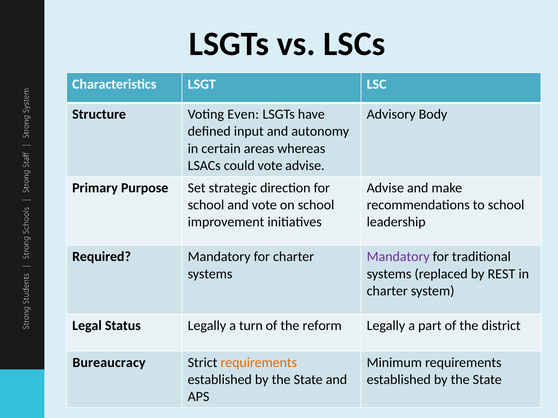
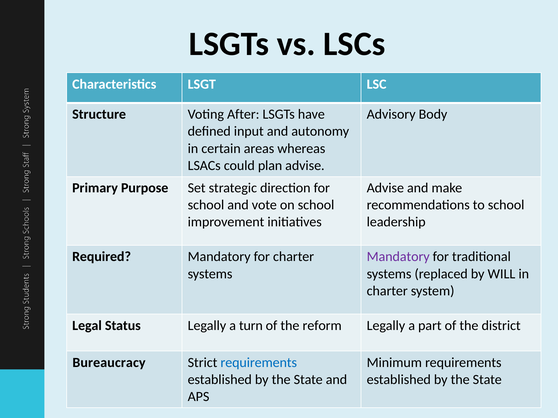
Even: Even -> After
could vote: vote -> plan
REST: REST -> WILL
requirements at (259, 363) colour: orange -> blue
